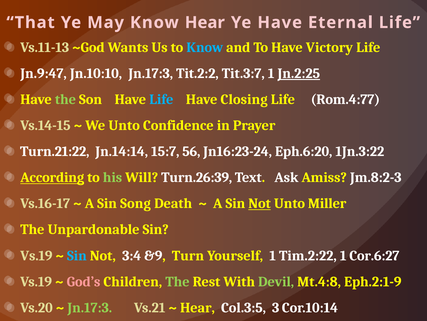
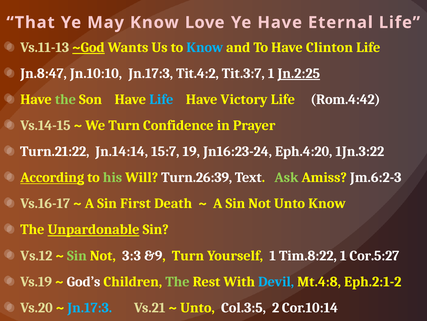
Know Hear: Hear -> Love
~God underline: none -> present
Victory: Victory -> Clinton
Jn.9:47: Jn.9:47 -> Jn.8:47
Tit.2:2: Tit.2:2 -> Tit.4:2
Closing: Closing -> Victory
Rom.4:77: Rom.4:77 -> Rom.4:42
We Unto: Unto -> Turn
56: 56 -> 19
Eph.6:20: Eph.6:20 -> Eph.4:20
Ask colour: white -> light green
Jm.8:2-3: Jm.8:2-3 -> Jm.6:2-3
Song: Song -> First
Not at (260, 203) underline: present -> none
Unto Miller: Miller -> Know
Unpardonable underline: none -> present
Vs.19 at (36, 255): Vs.19 -> Vs.12
Sin at (77, 255) colour: light blue -> light green
3:4: 3:4 -> 3:3
Tim.2:22: Tim.2:22 -> Tim.8:22
Cor.6:27: Cor.6:27 -> Cor.5:27
God’s colour: pink -> white
Devil colour: light green -> light blue
Eph.2:1-9: Eph.2:1-9 -> Eph.2:1-2
Jn.17:3 at (90, 307) colour: light green -> light blue
Hear at (197, 307): Hear -> Unto
3: 3 -> 2
